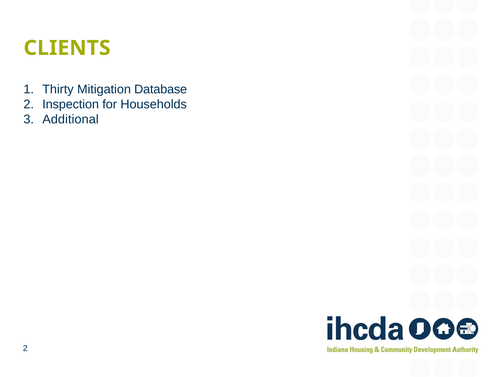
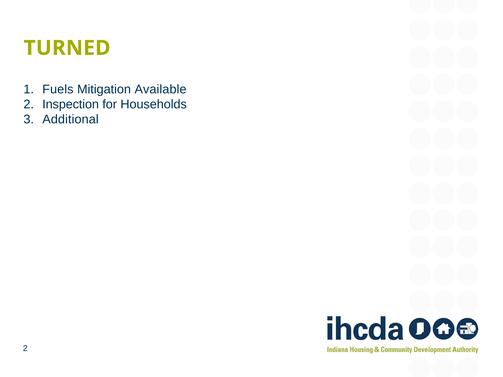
CLIENTS: CLIENTS -> TURNED
Thirty: Thirty -> Fuels
Database: Database -> Available
